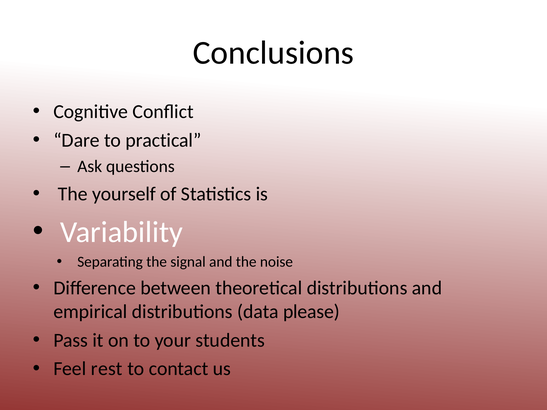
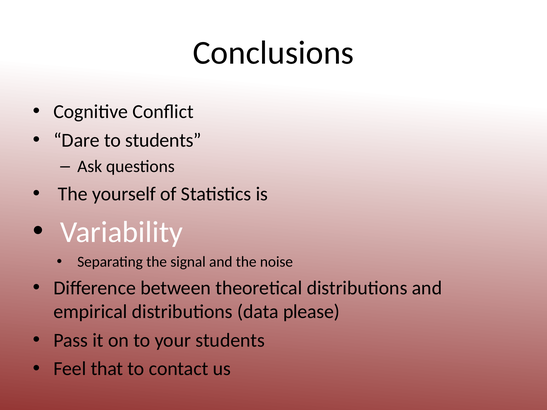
to practical: practical -> students
rest: rest -> that
